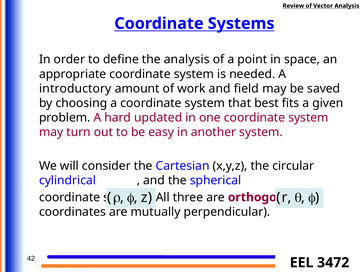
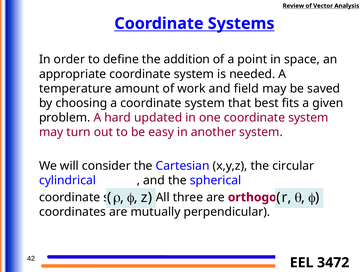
the analysis: analysis -> addition
introductory: introductory -> temperature
